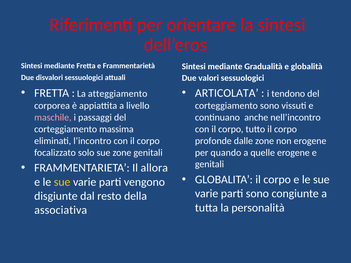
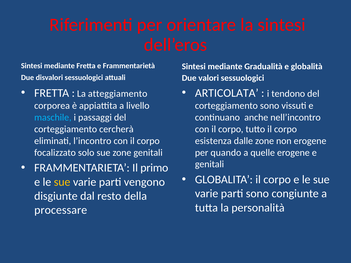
maschile colour: pink -> light blue
massima: massima -> cercherà
profonde: profonde -> esistenza
allora: allora -> primo
associativa: associativa -> processare
